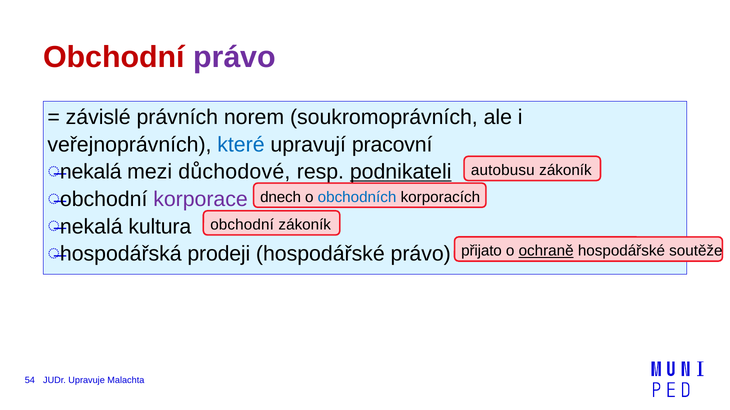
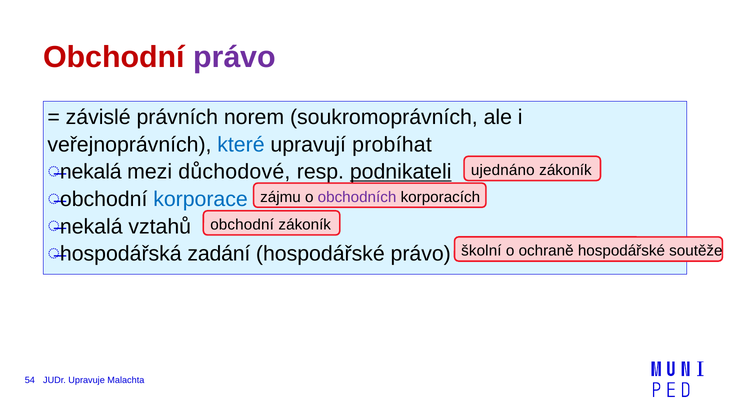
pracovní: pracovní -> probíhat
autobusu: autobusu -> ujednáno
korporace colour: purple -> blue
dnech: dnech -> zájmu
obchodních colour: blue -> purple
kultura: kultura -> vztahů
prodeji: prodeji -> zadání
přijato: přijato -> školní
ochraně underline: present -> none
